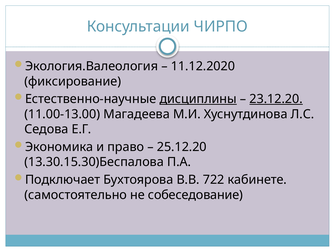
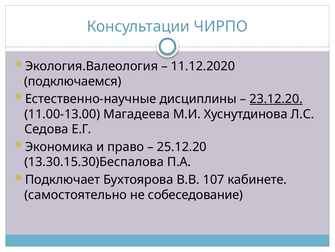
фиксирование: фиксирование -> подключаемся
дисциплины underline: present -> none
722: 722 -> 107
